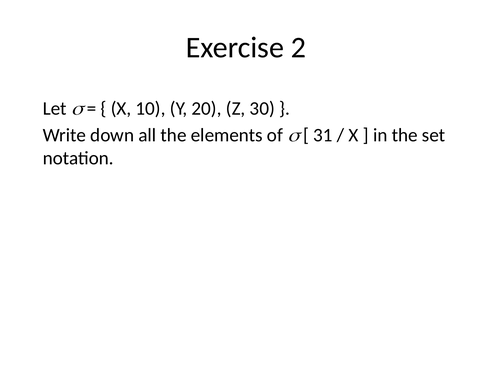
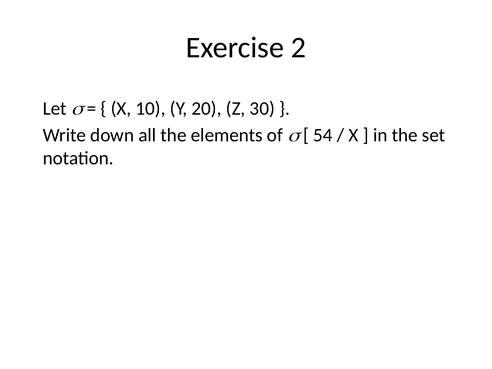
31: 31 -> 54
